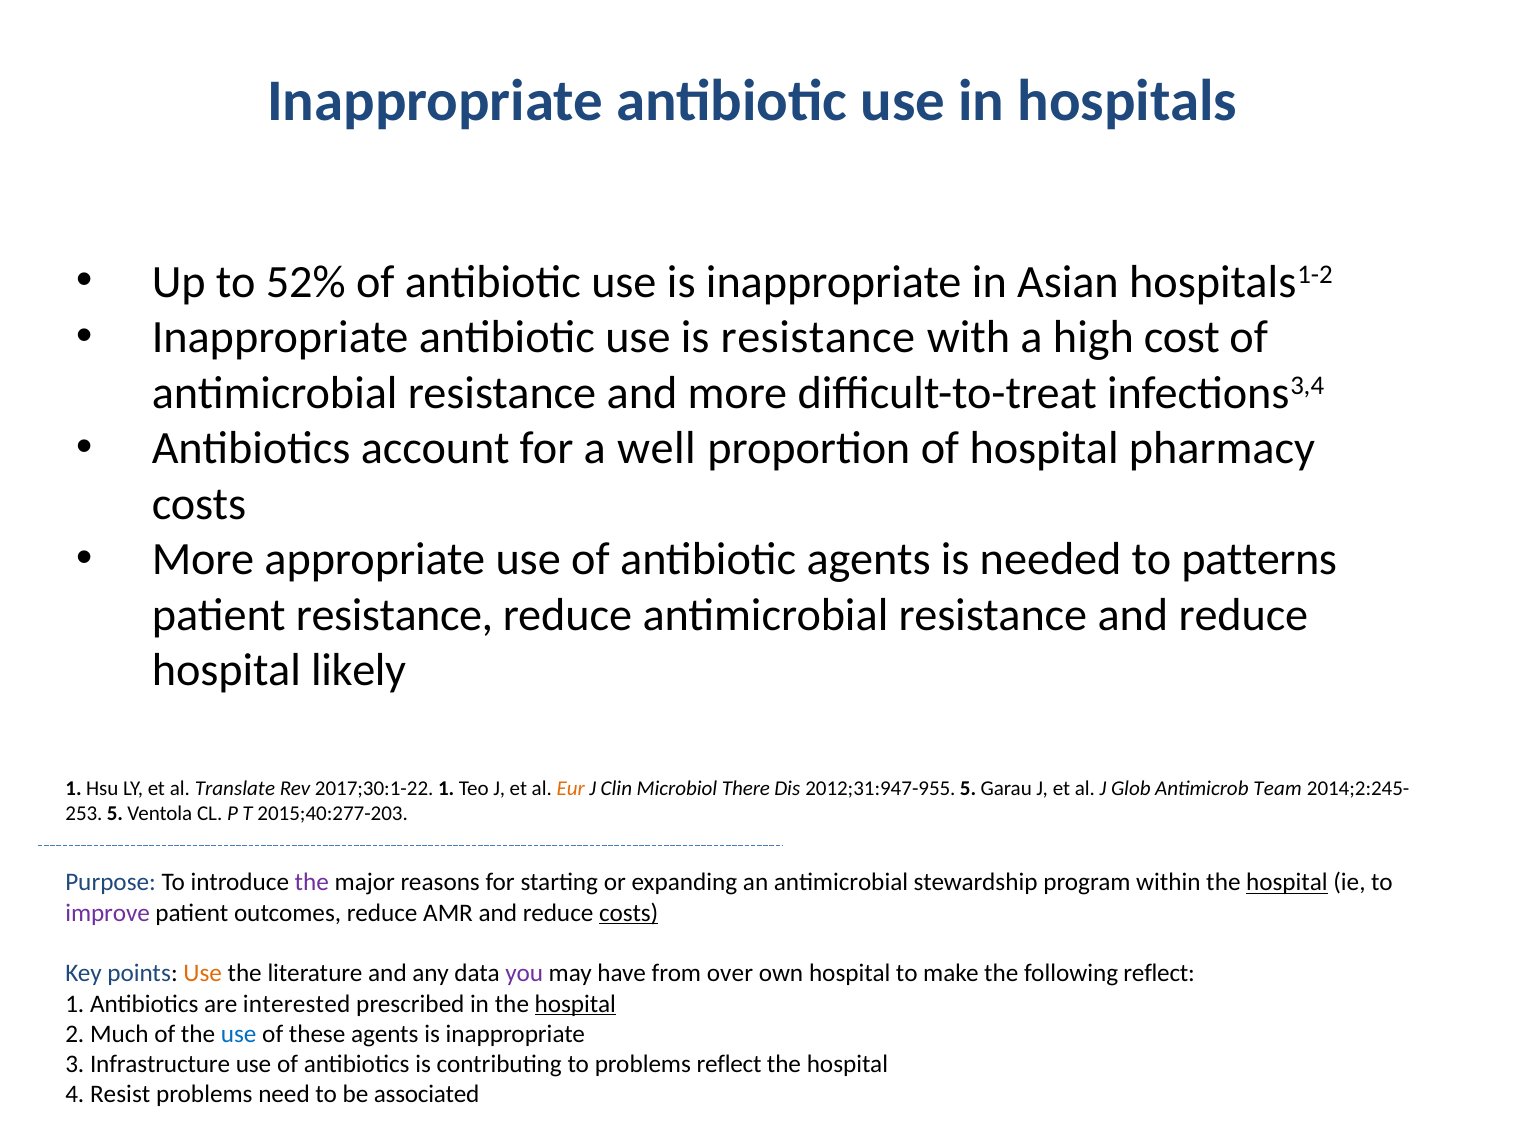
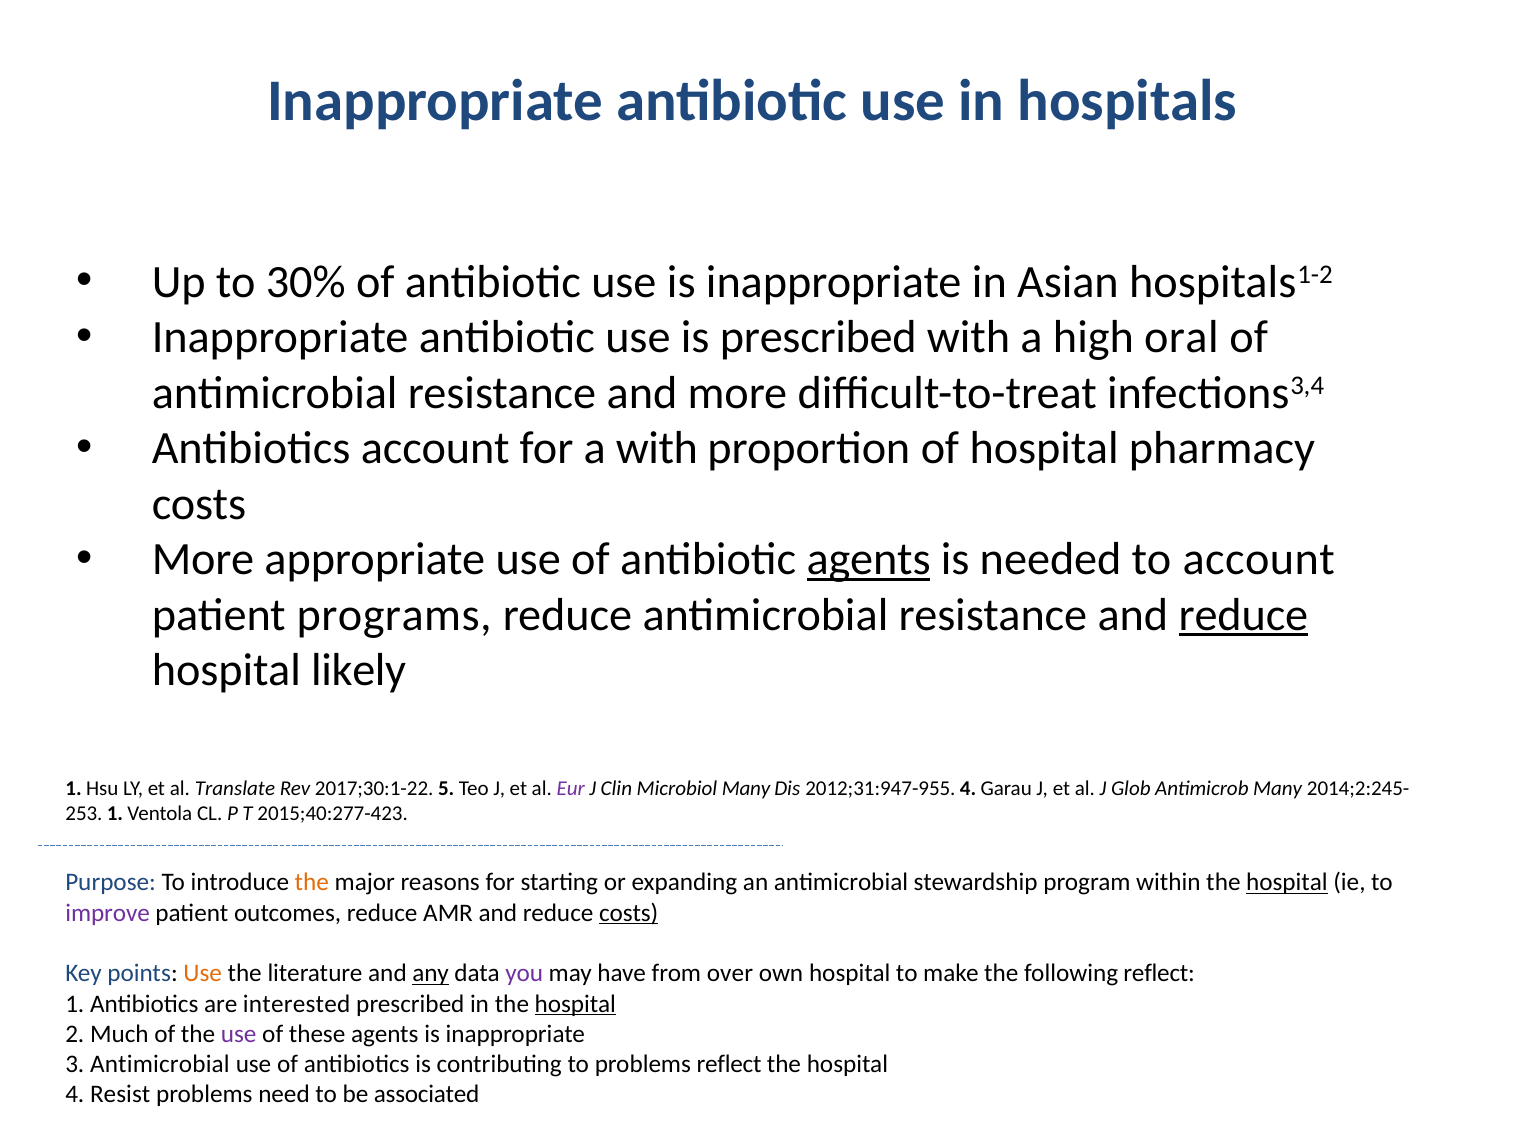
52%: 52% -> 30%
is resistance: resistance -> prescribed
cost: cost -> oral
a well: well -> with
agents at (869, 559) underline: none -> present
to patterns: patterns -> account
patient resistance: resistance -> programs
reduce at (1243, 615) underline: none -> present
2017;30:1-22 1: 1 -> 5
Eur colour: orange -> purple
Microbiol There: There -> Many
2012;31:947-955 5: 5 -> 4
Antimicrob Team: Team -> Many
5 at (115, 813): 5 -> 1
2015;40:277-203: 2015;40:277-203 -> 2015;40:277-423
the at (312, 882) colour: purple -> orange
any underline: none -> present
use at (239, 1034) colour: blue -> purple
3 Infrastructure: Infrastructure -> Antimicrobial
